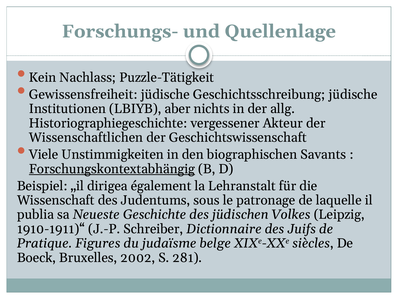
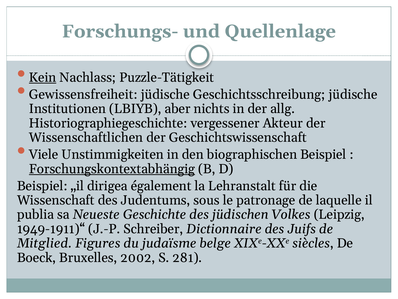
Kein underline: none -> present
biographischen Savants: Savants -> Beispiel
1910-1911)“: 1910-1911)“ -> 1949-1911)“
Pratique: Pratique -> Mitglied
